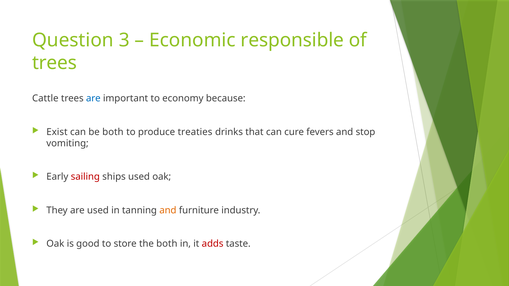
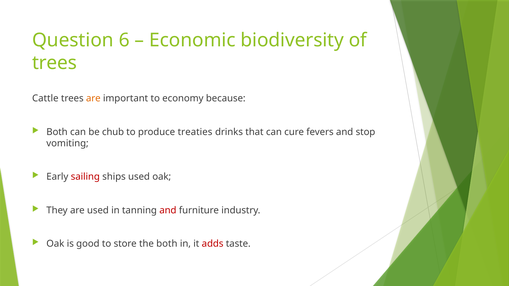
3: 3 -> 6
responsible: responsible -> biodiversity
are at (93, 99) colour: blue -> orange
Exist at (57, 132): Exist -> Both
be both: both -> chub
and at (168, 211) colour: orange -> red
